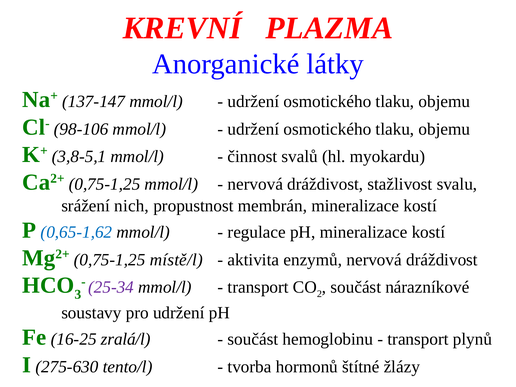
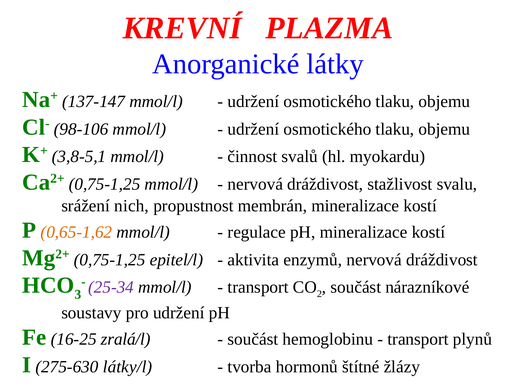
0,65-1,62 colour: blue -> orange
místě/l: místě/l -> epitel/l
tento/l: tento/l -> látky/l
